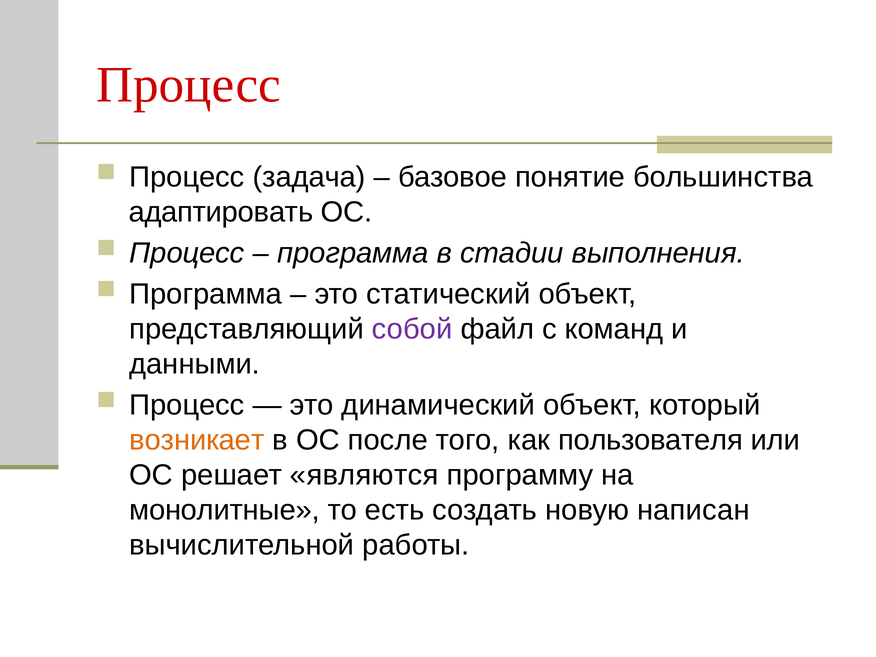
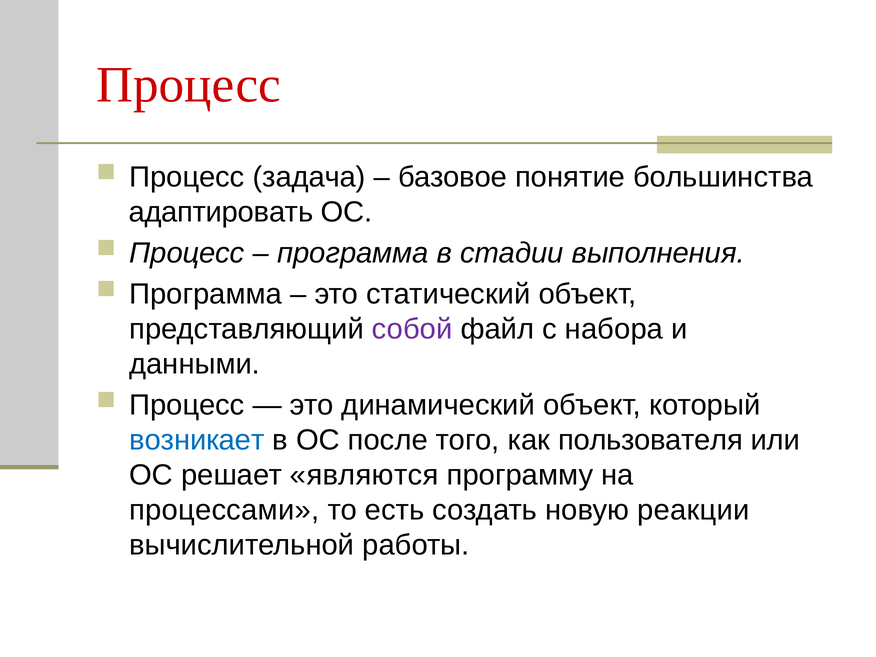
команд: команд -> набора
возникает colour: orange -> blue
монолитные: монолитные -> процессами
написан: написан -> реакции
